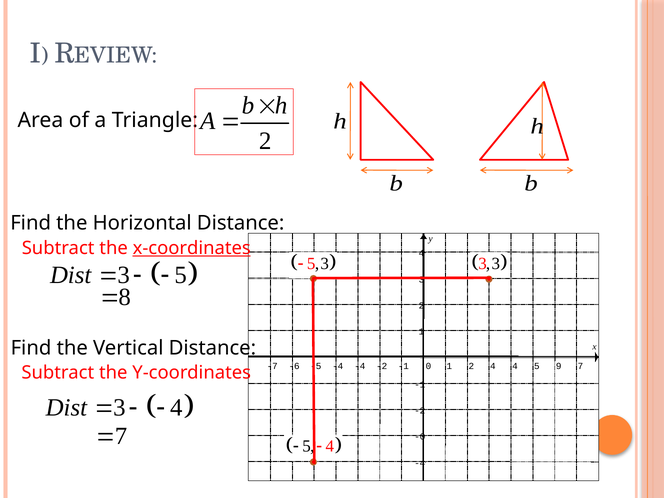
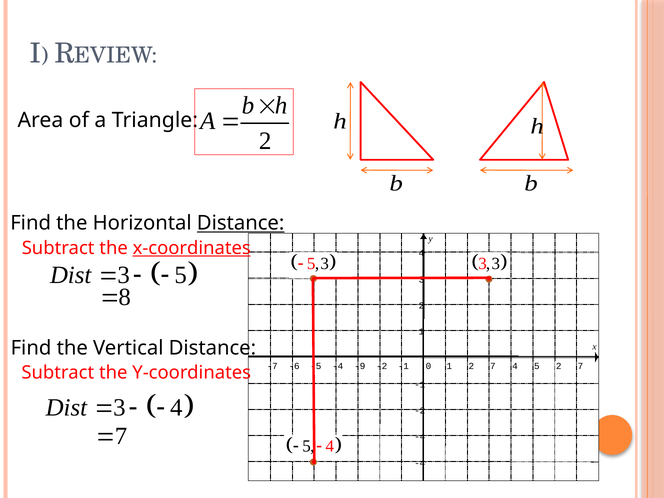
Distance at (241, 223) underline: none -> present
-4 -4: -4 -> -9
1 2 4: 4 -> 7
5 9: 9 -> 2
-0 at (420, 437): -0 -> -4
